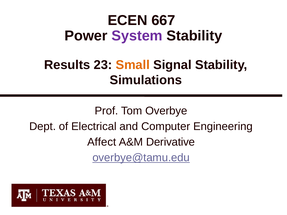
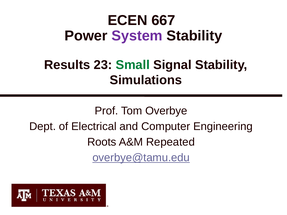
Small colour: orange -> green
Affect: Affect -> Roots
Derivative: Derivative -> Repeated
